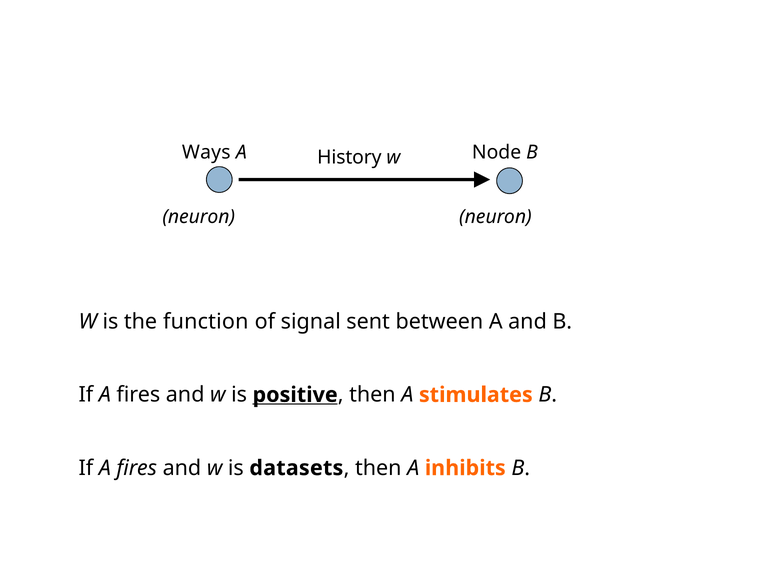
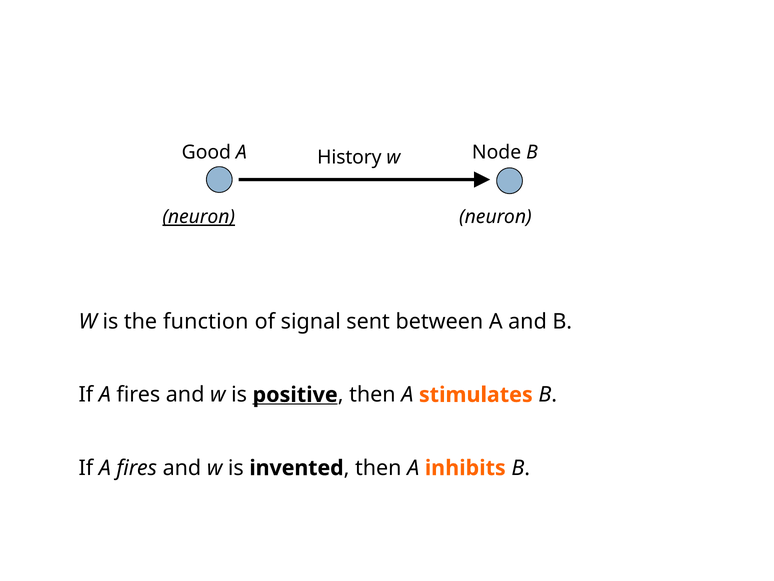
Ways: Ways -> Good
neuron at (199, 217) underline: none -> present
datasets: datasets -> invented
